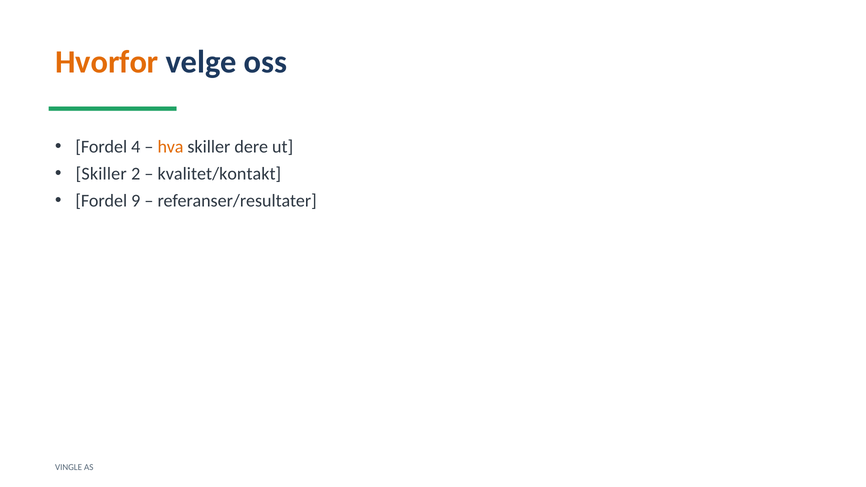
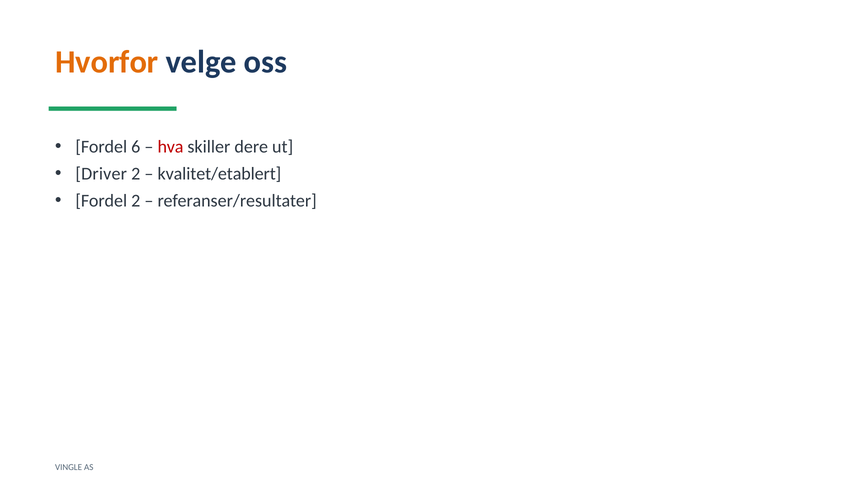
4: 4 -> 6
hva colour: orange -> red
Skiller at (101, 174): Skiller -> Driver
kvalitet/kontakt: kvalitet/kontakt -> kvalitet/etablert
Fordel 9: 9 -> 2
